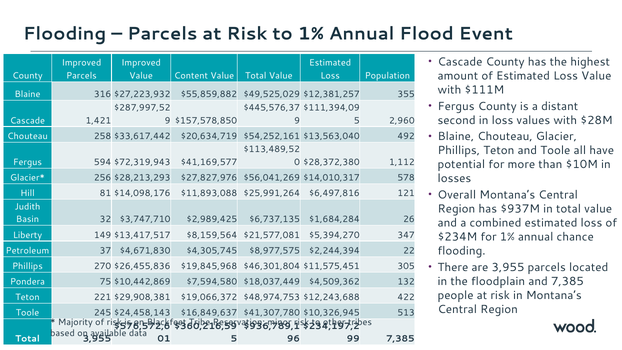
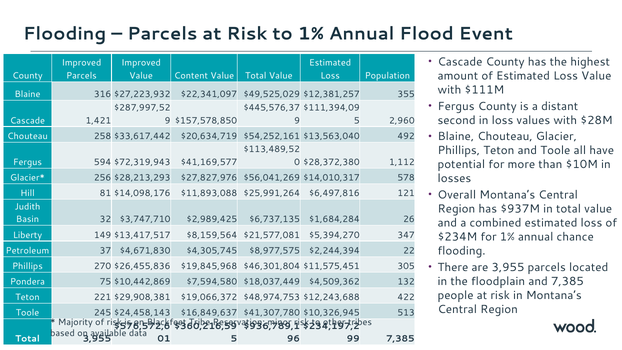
$55,859,882: $55,859,882 -> $22,341,097
